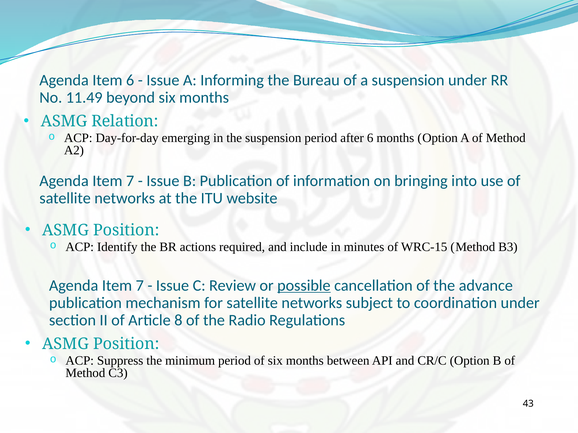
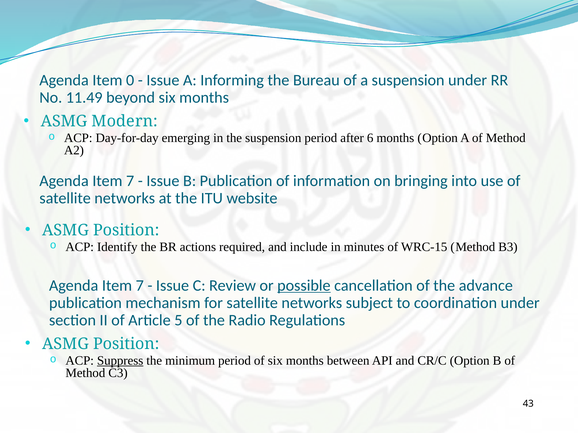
Item 6: 6 -> 0
Relation: Relation -> Modern
8: 8 -> 5
Suppress underline: none -> present
